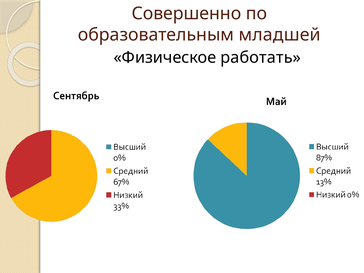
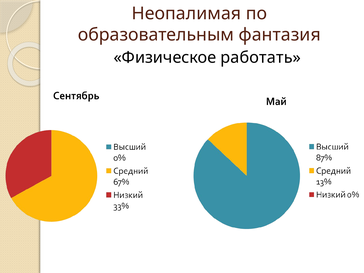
Совершенно: Совершенно -> Неопалимая
младшей: младшей -> фантазия
